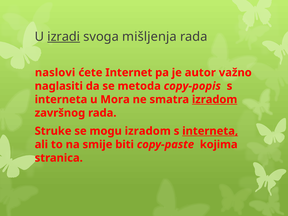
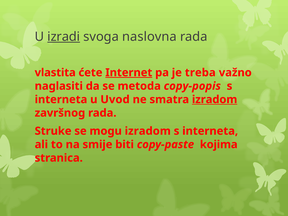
mišljenja: mišljenja -> naslovna
naslovi: naslovi -> vlastita
Internet underline: none -> present
autor: autor -> treba
Mora: Mora -> Uvod
interneta at (210, 131) underline: present -> none
